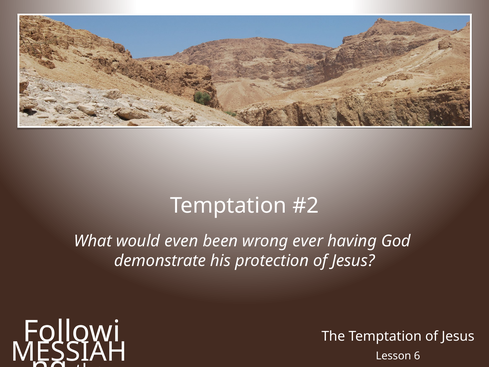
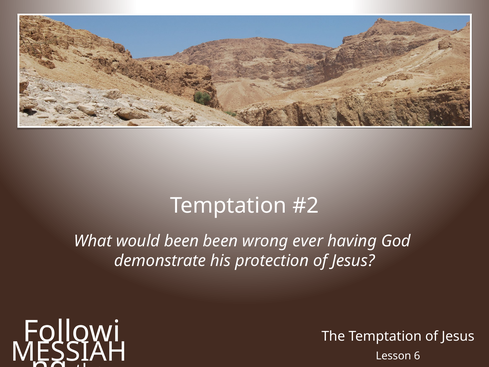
would even: even -> been
